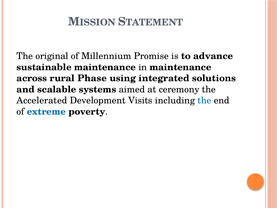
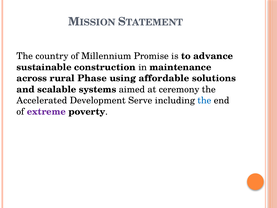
original: original -> country
sustainable maintenance: maintenance -> construction
integrated: integrated -> affordable
Visits: Visits -> Serve
extreme colour: blue -> purple
